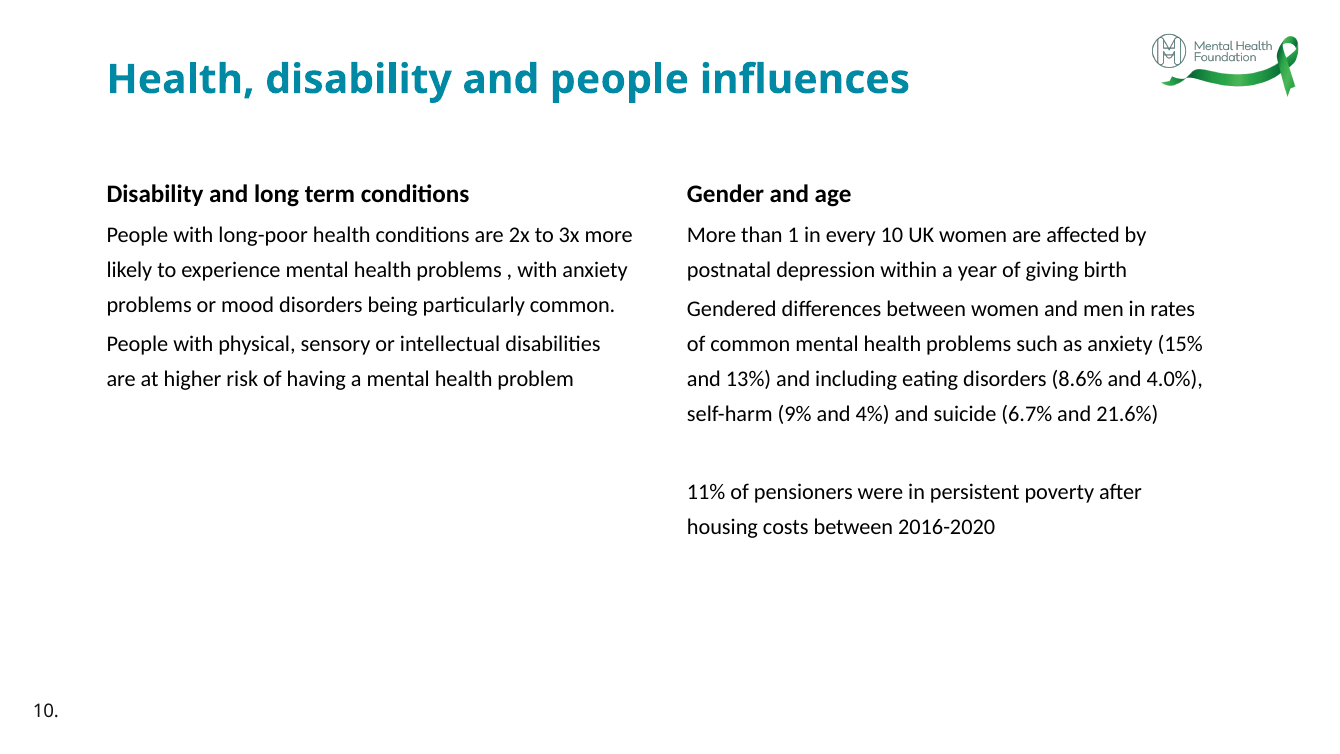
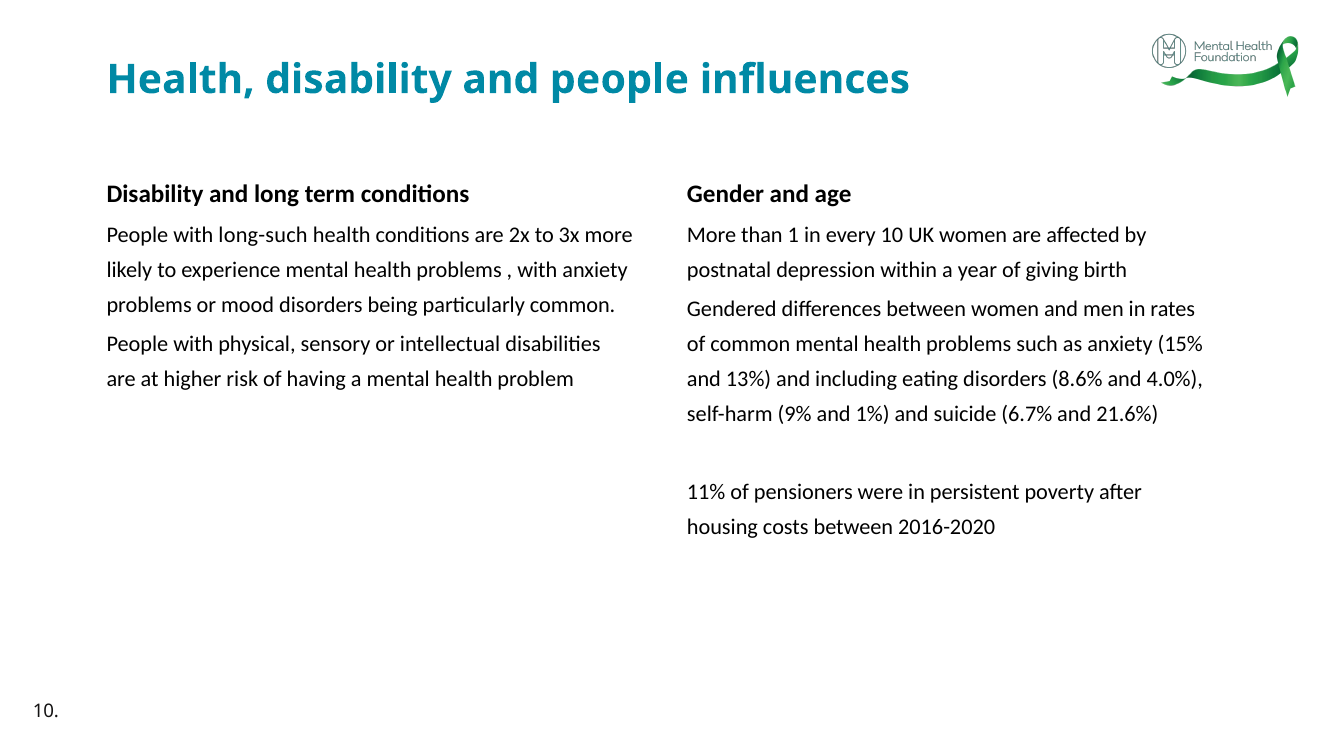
long-poor: long-poor -> long-such
4%: 4% -> 1%
